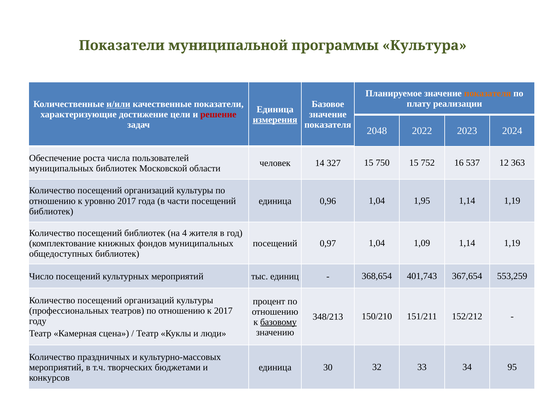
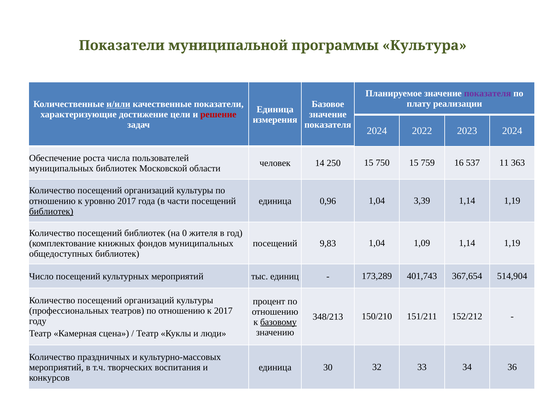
показателя at (488, 94) colour: orange -> purple
измерения underline: present -> none
2048 at (377, 131): 2048 -> 2024
327: 327 -> 250
752: 752 -> 759
12: 12 -> 11
1,95: 1,95 -> 3,39
библиотек at (51, 211) underline: none -> present
4: 4 -> 0
0,97: 0,97 -> 9,83
368,654: 368,654 -> 173,289
553,259: 553,259 -> 514,904
бюджетами: бюджетами -> воспитания
95: 95 -> 36
